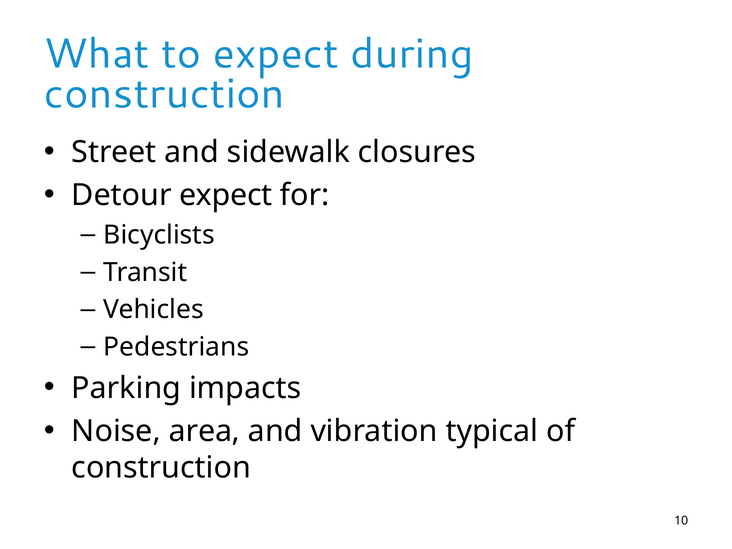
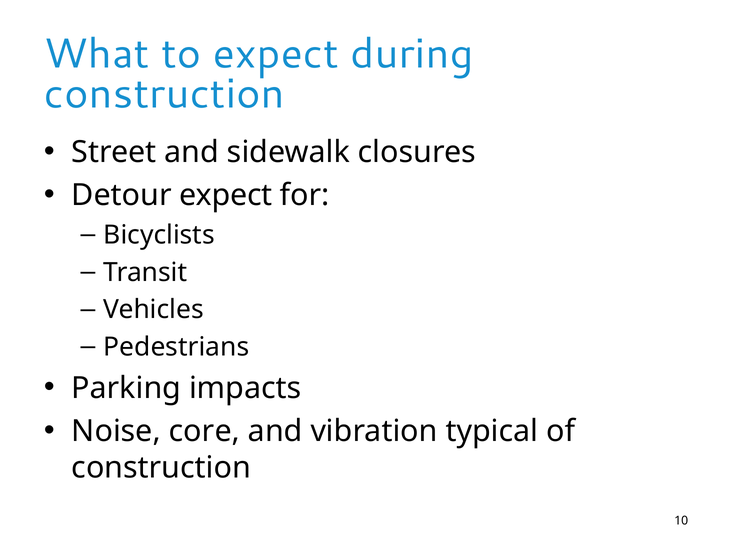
area: area -> core
